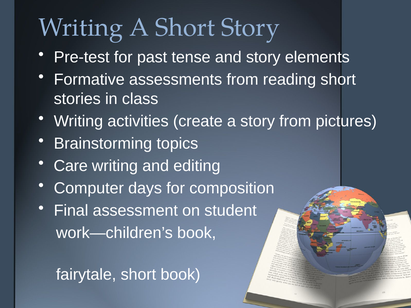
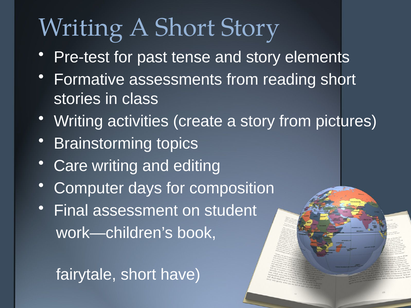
short book: book -> have
